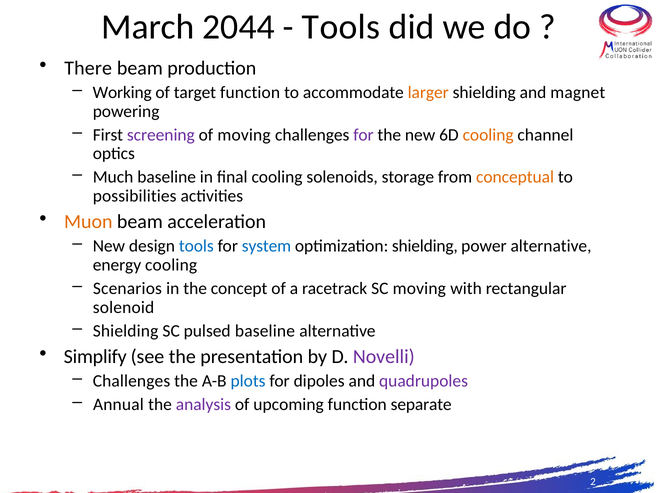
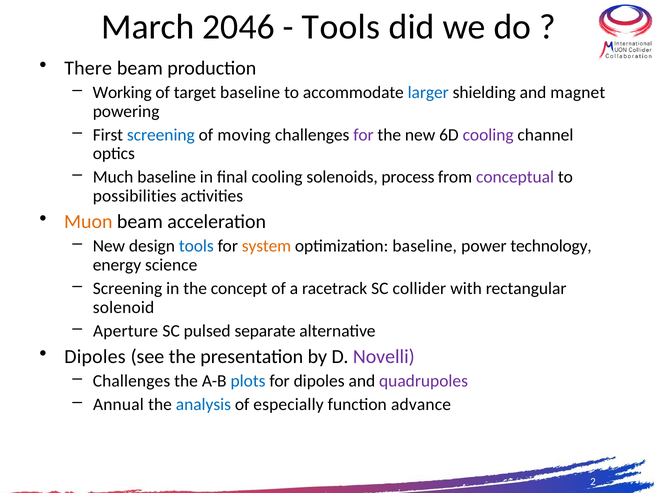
2044: 2044 -> 2046
target function: function -> baseline
larger colour: orange -> blue
screening at (161, 135) colour: purple -> blue
cooling at (488, 135) colour: orange -> purple
storage: storage -> process
conceptual colour: orange -> purple
system colour: blue -> orange
optimization shielding: shielding -> baseline
power alternative: alternative -> technology
energy cooling: cooling -> science
Scenarios at (127, 289): Scenarios -> Screening
SC moving: moving -> collider
Shielding at (126, 331): Shielding -> Aperture
pulsed baseline: baseline -> separate
Simplify at (95, 357): Simplify -> Dipoles
analysis colour: purple -> blue
upcoming: upcoming -> especially
separate: separate -> advance
